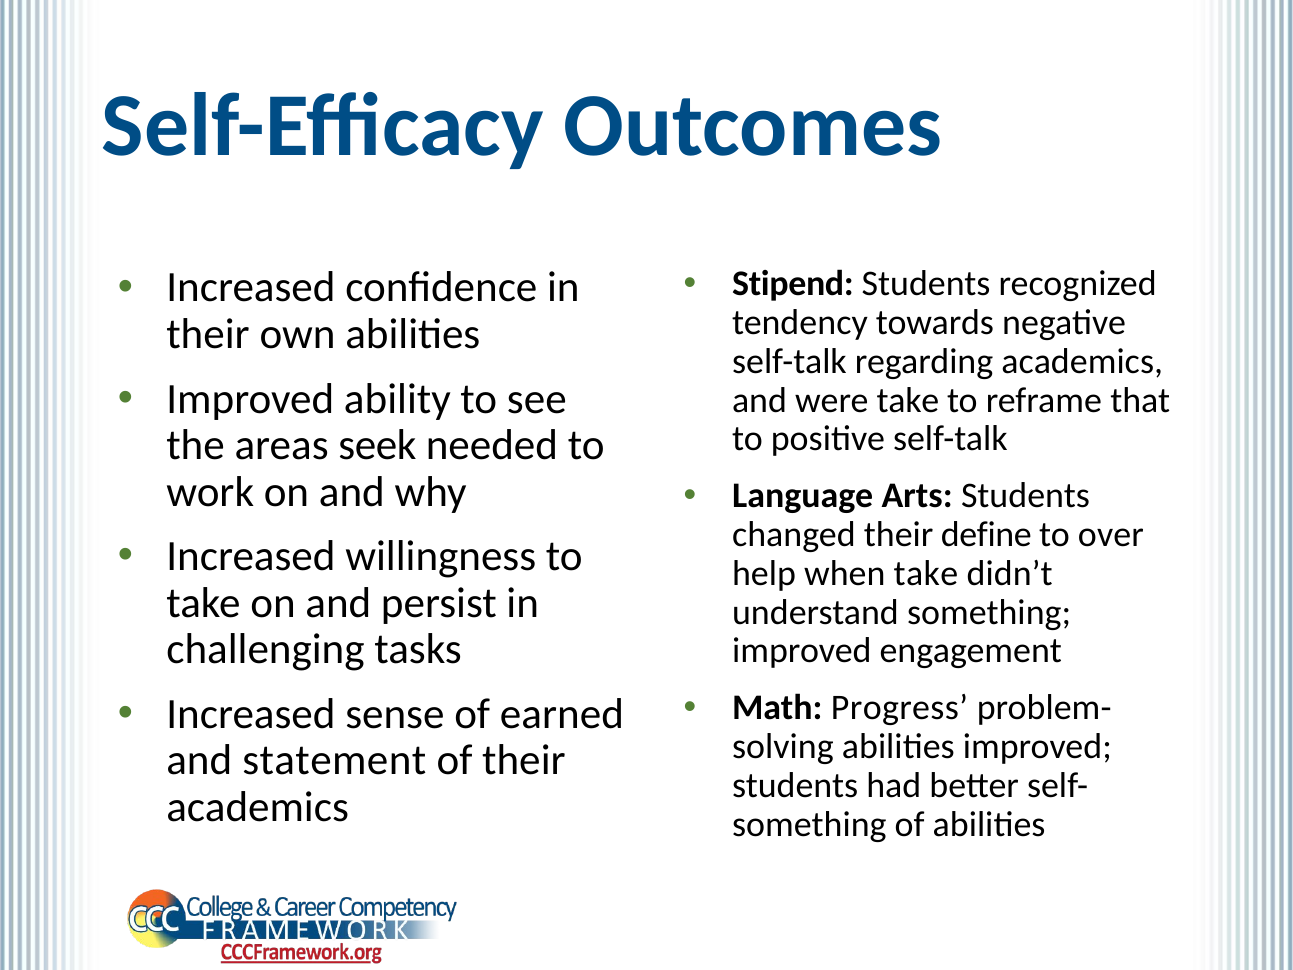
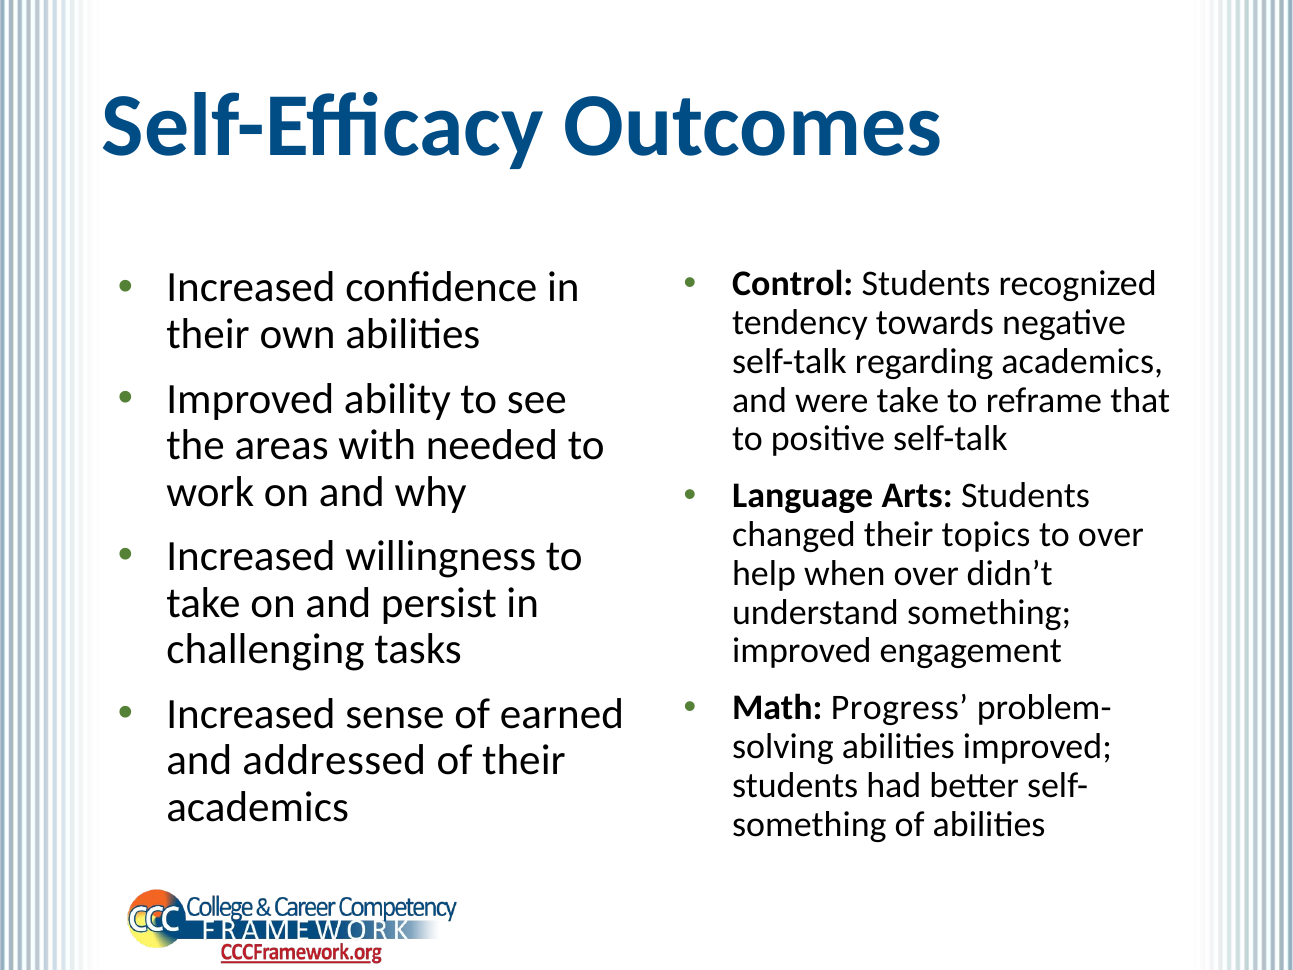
Stipend: Stipend -> Control
seek: seek -> with
define: define -> topics
when take: take -> over
statement: statement -> addressed
